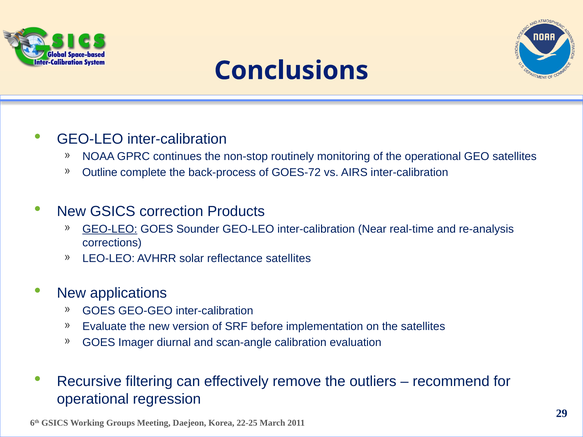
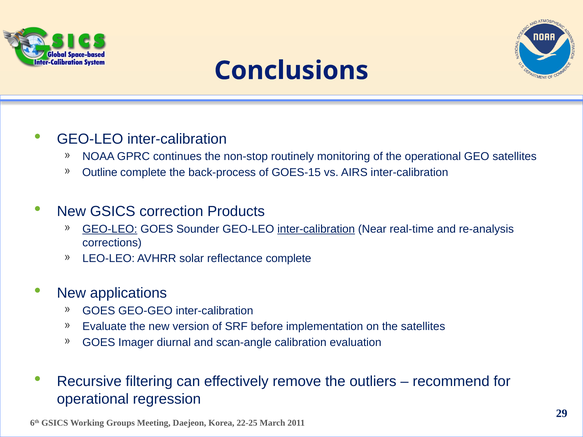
GOES-72: GOES-72 -> GOES-15
inter-calibration at (316, 229) underline: none -> present
reflectance satellites: satellites -> complete
